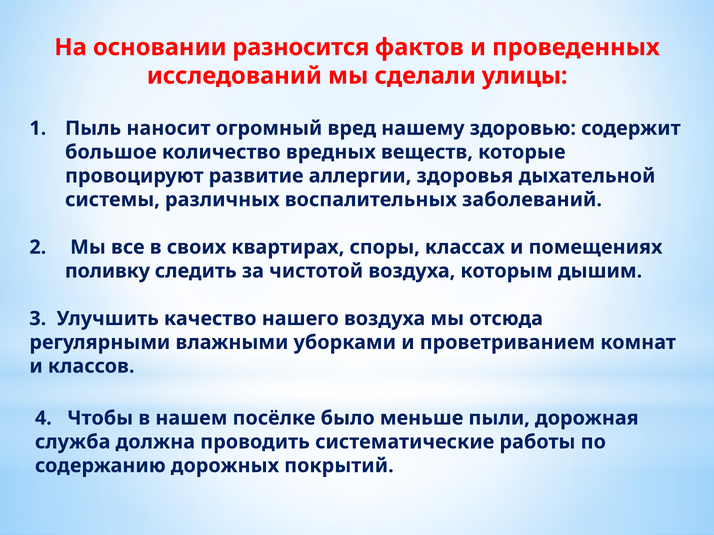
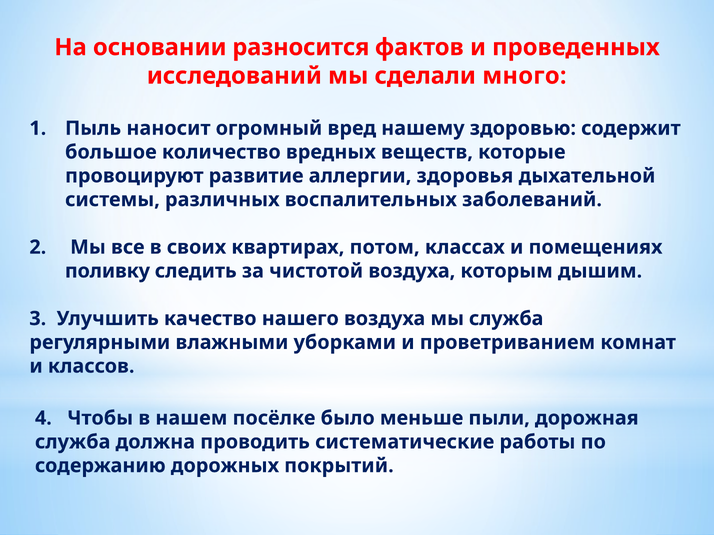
улицы: улицы -> много
споры: споры -> потом
мы отсюда: отсюда -> служба
